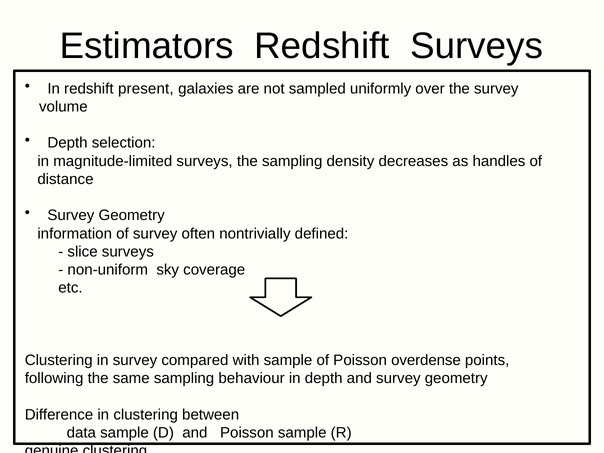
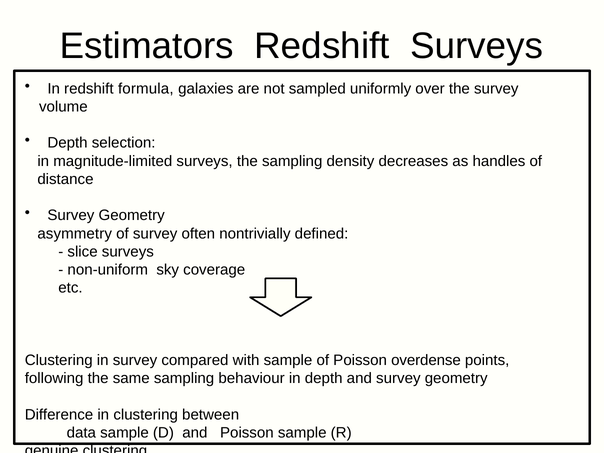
present: present -> formula
information: information -> asymmetry
